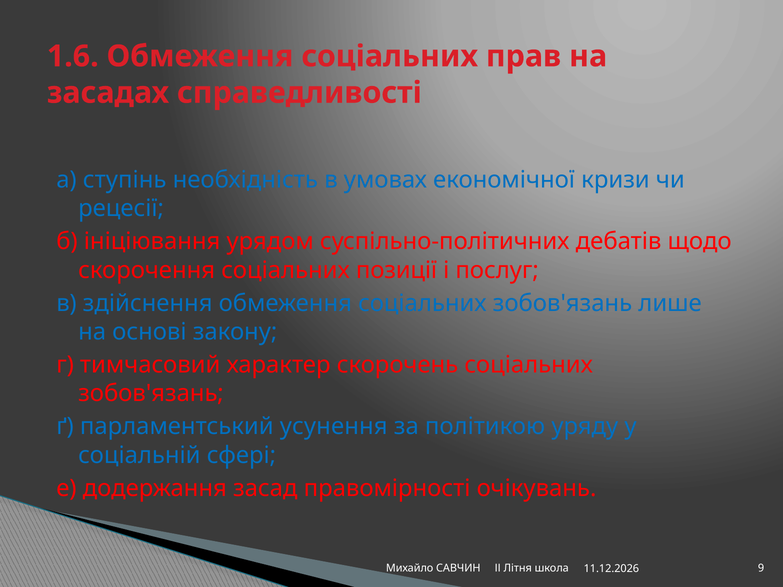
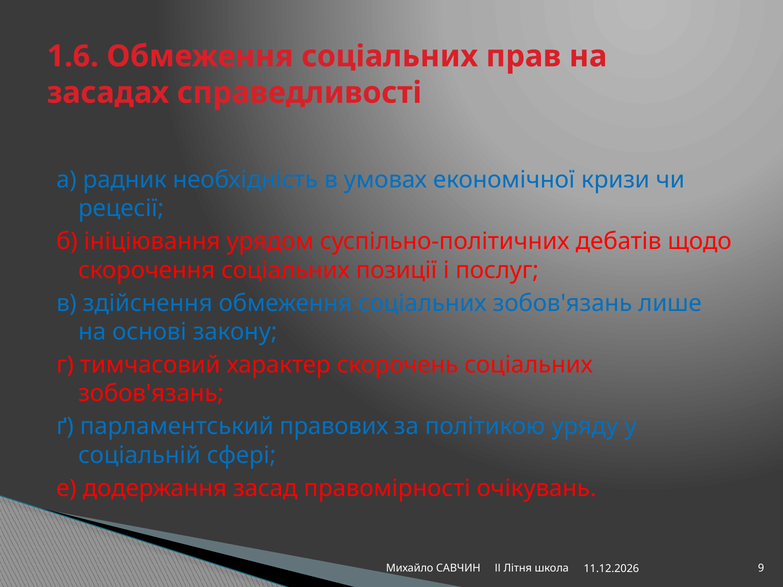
ступінь: ступінь -> радник
усунення: усунення -> правових
